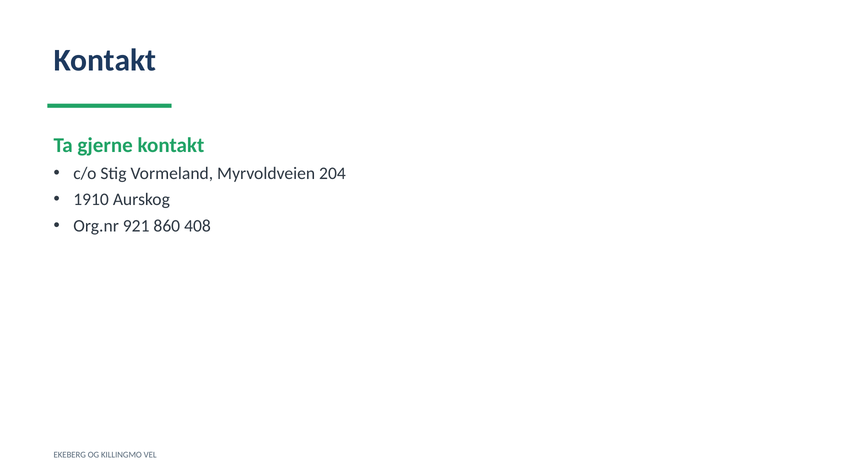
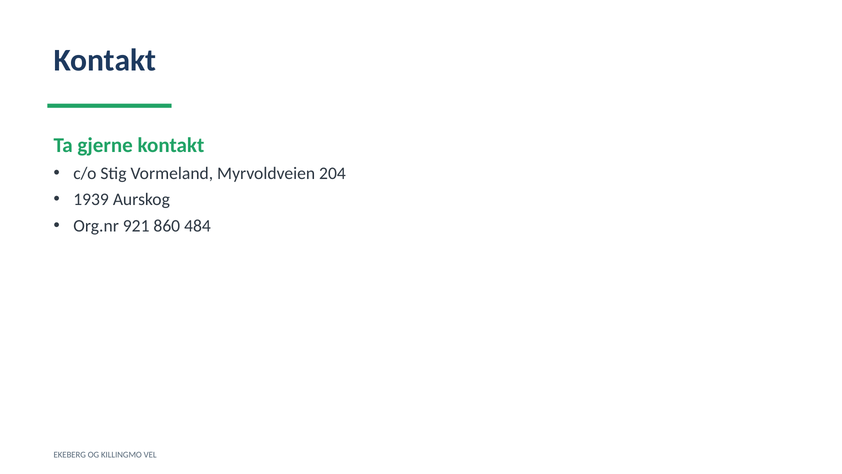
1910: 1910 -> 1939
408: 408 -> 484
